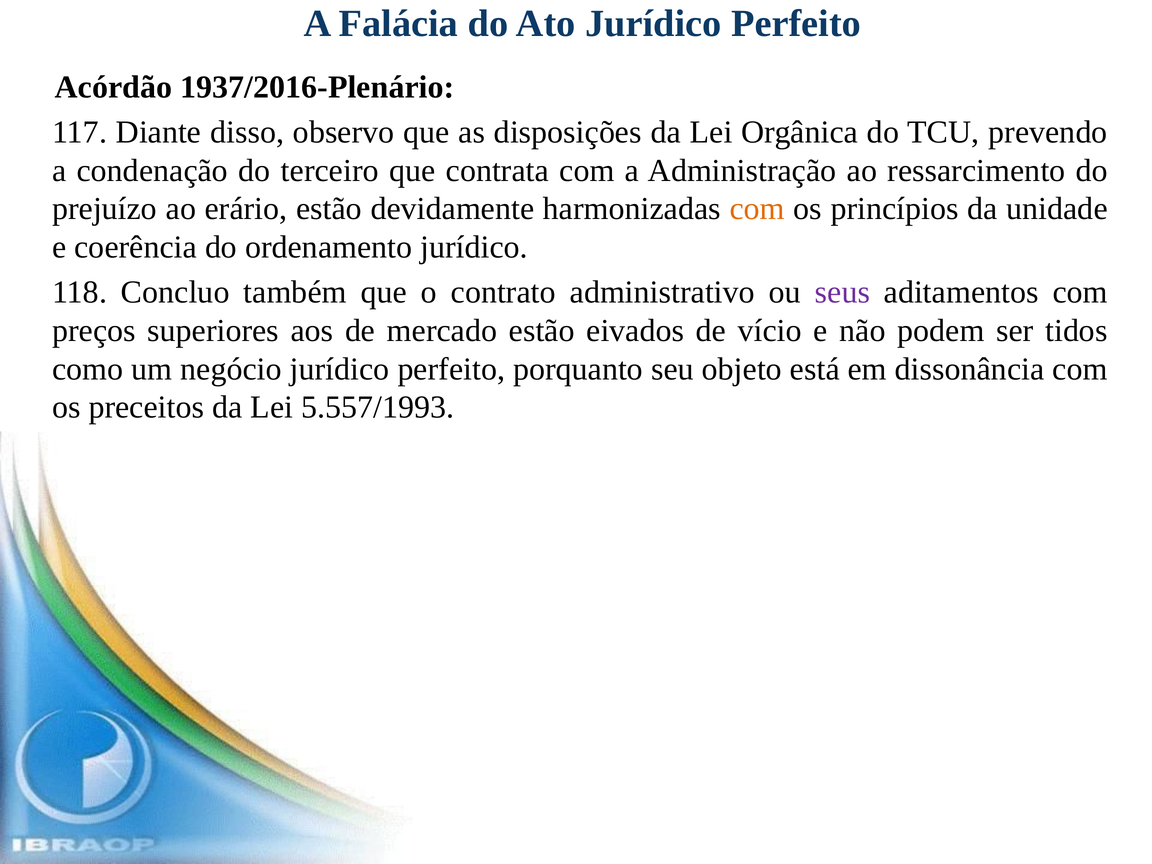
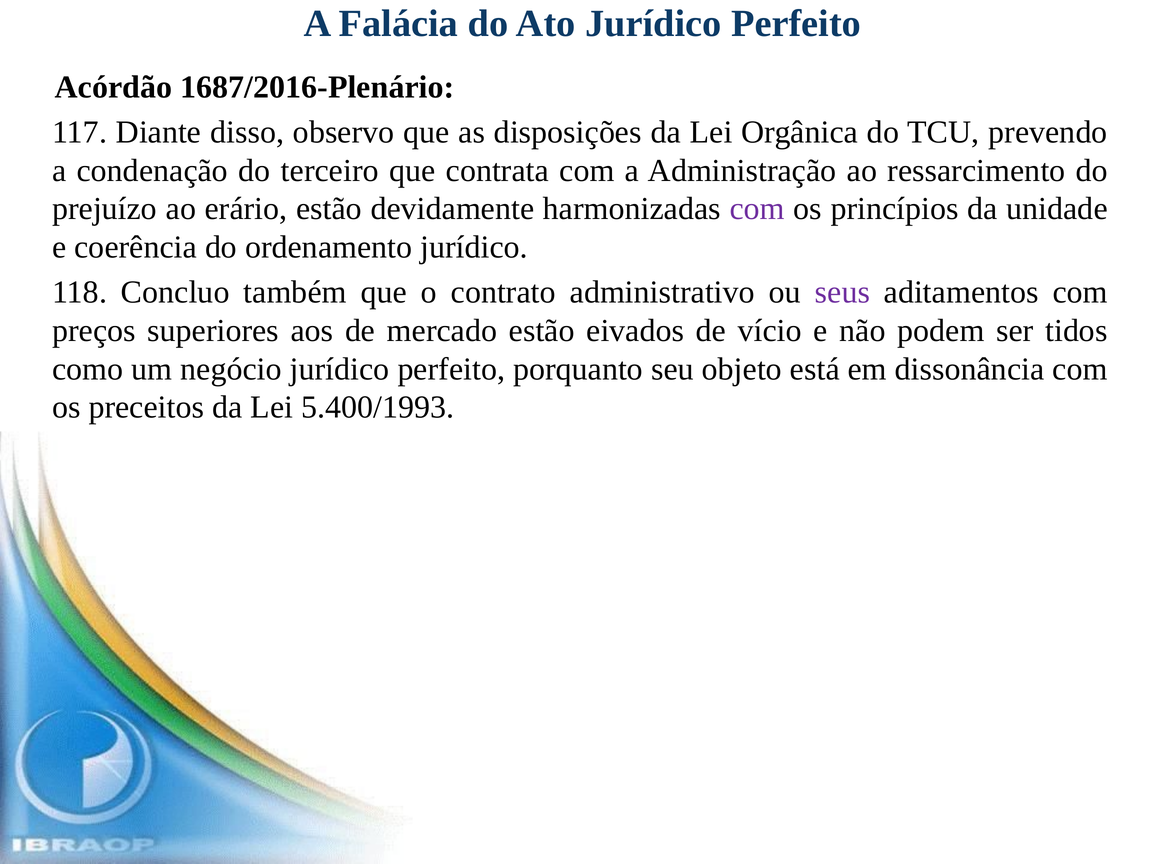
1937/2016-Plenário: 1937/2016-Plenário -> 1687/2016-Plenário
com at (757, 209) colour: orange -> purple
5.557/1993: 5.557/1993 -> 5.400/1993
